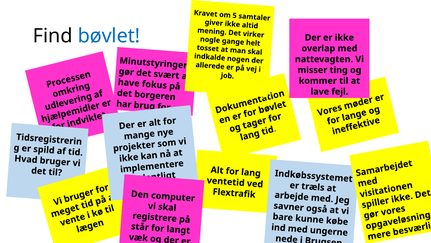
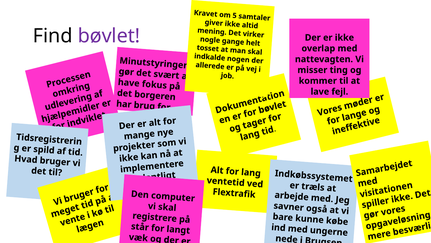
bøvlet colour: blue -> purple
